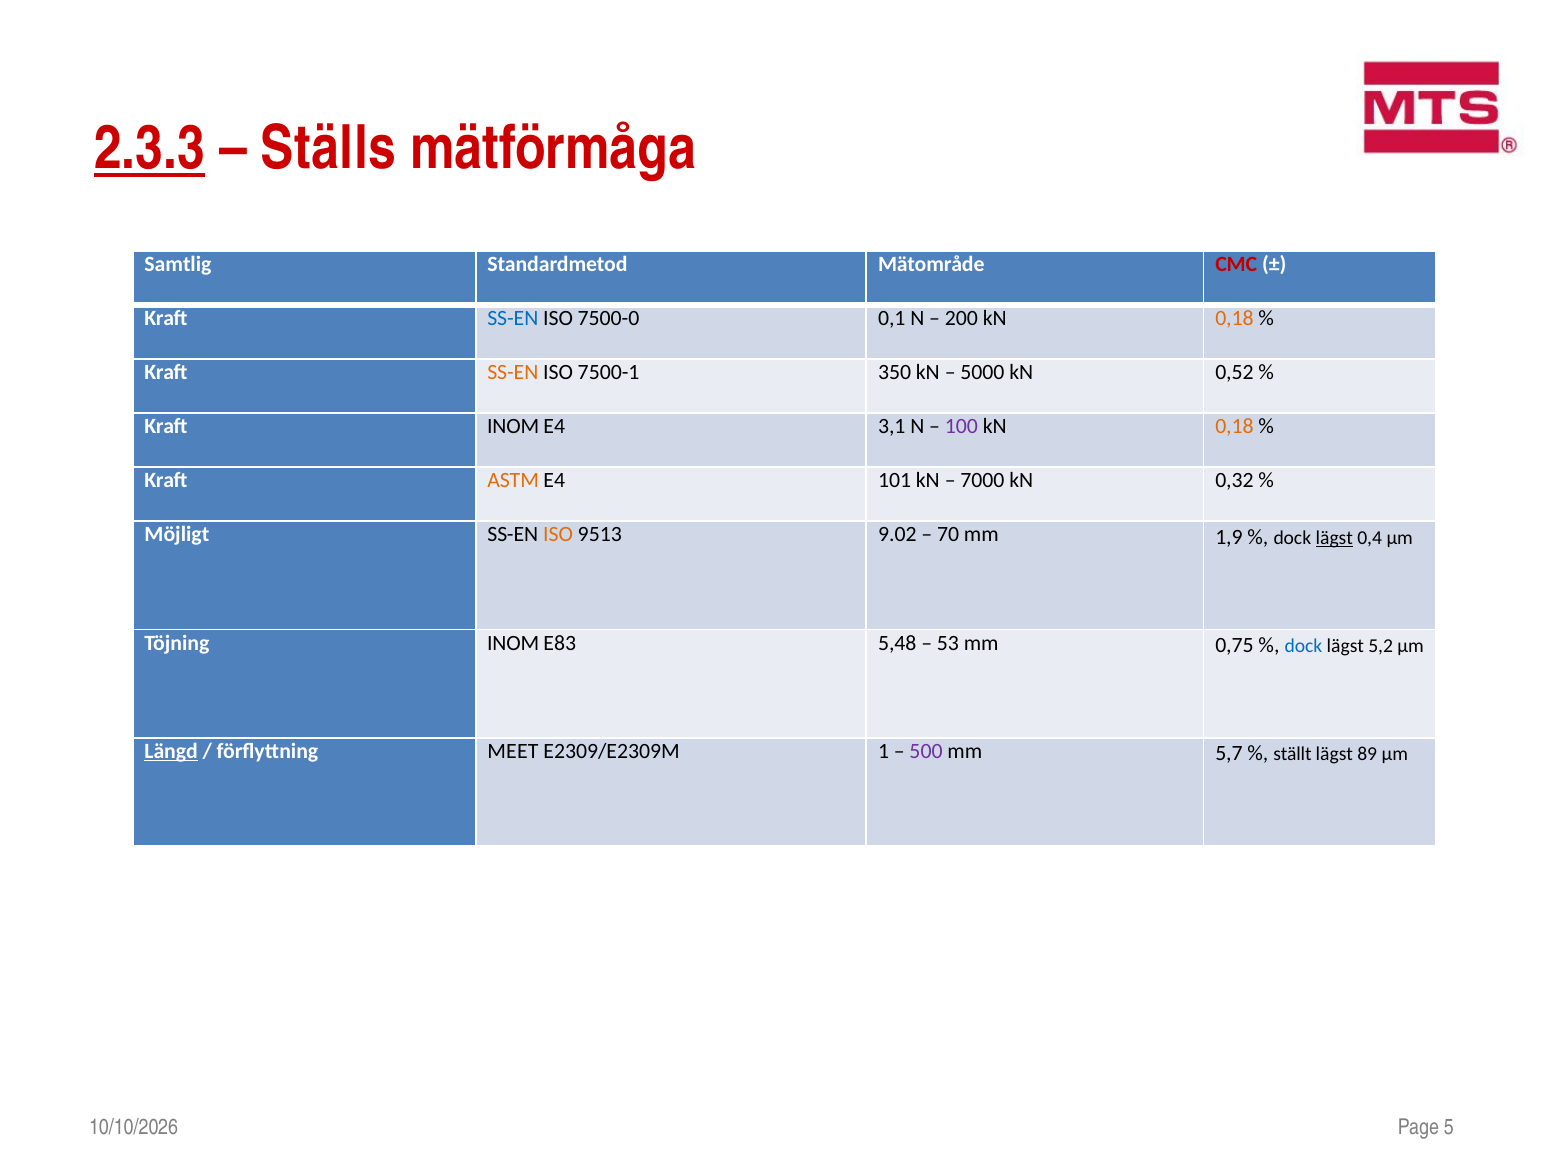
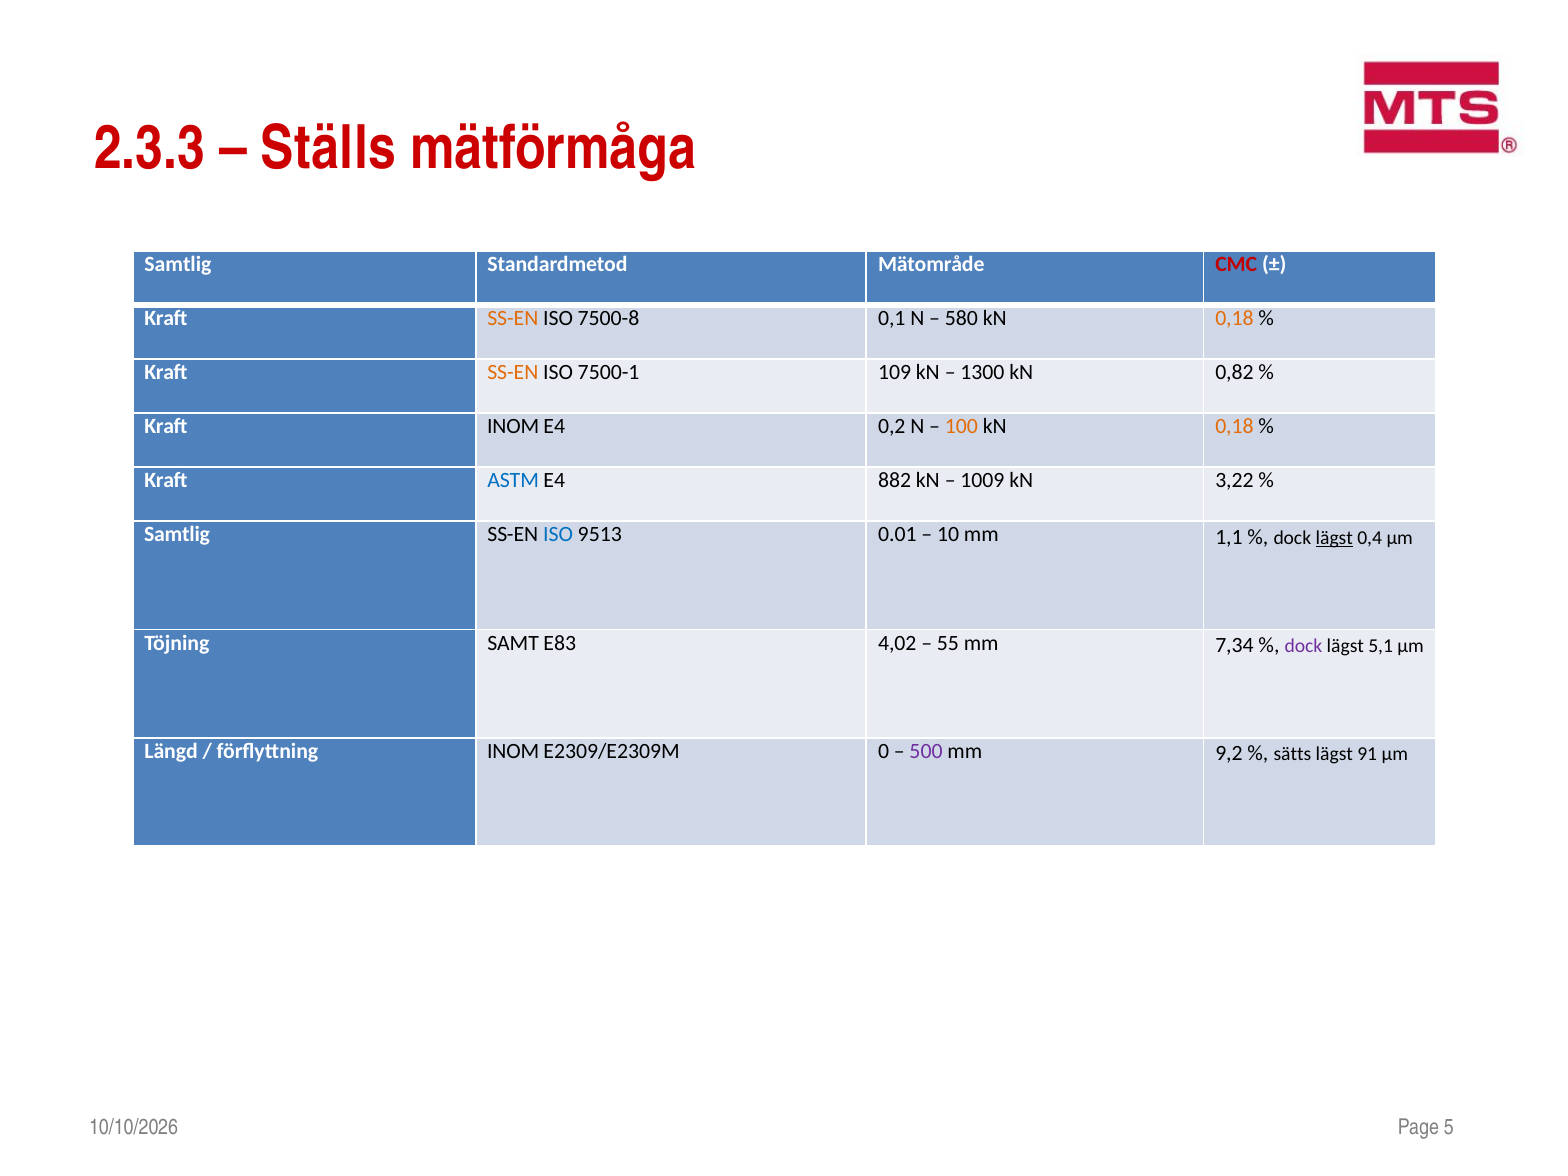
2.3.3 underline: present -> none
SS-EN at (513, 318) colour: blue -> orange
7500-0: 7500-0 -> 7500-8
200: 200 -> 580
350: 350 -> 109
5000: 5000 -> 1300
0,52: 0,52 -> 0,82
3,1: 3,1 -> 0,2
100 colour: purple -> orange
ASTM colour: orange -> blue
101: 101 -> 882
7000: 7000 -> 1009
0,32: 0,32 -> 3,22
Möjligt at (177, 535): Möjligt -> Samtlig
ISO at (558, 535) colour: orange -> blue
9.02: 9.02 -> 0.01
70: 70 -> 10
1,9: 1,9 -> 1,1
Töjning INOM: INOM -> SAMT
5,48: 5,48 -> 4,02
53: 53 -> 55
0,75: 0,75 -> 7,34
dock at (1303, 646) colour: blue -> purple
5,2: 5,2 -> 5,1
Längd underline: present -> none
förflyttning MEET: MEET -> INOM
1: 1 -> 0
5,7: 5,7 -> 9,2
ställt: ställt -> sätts
89: 89 -> 91
